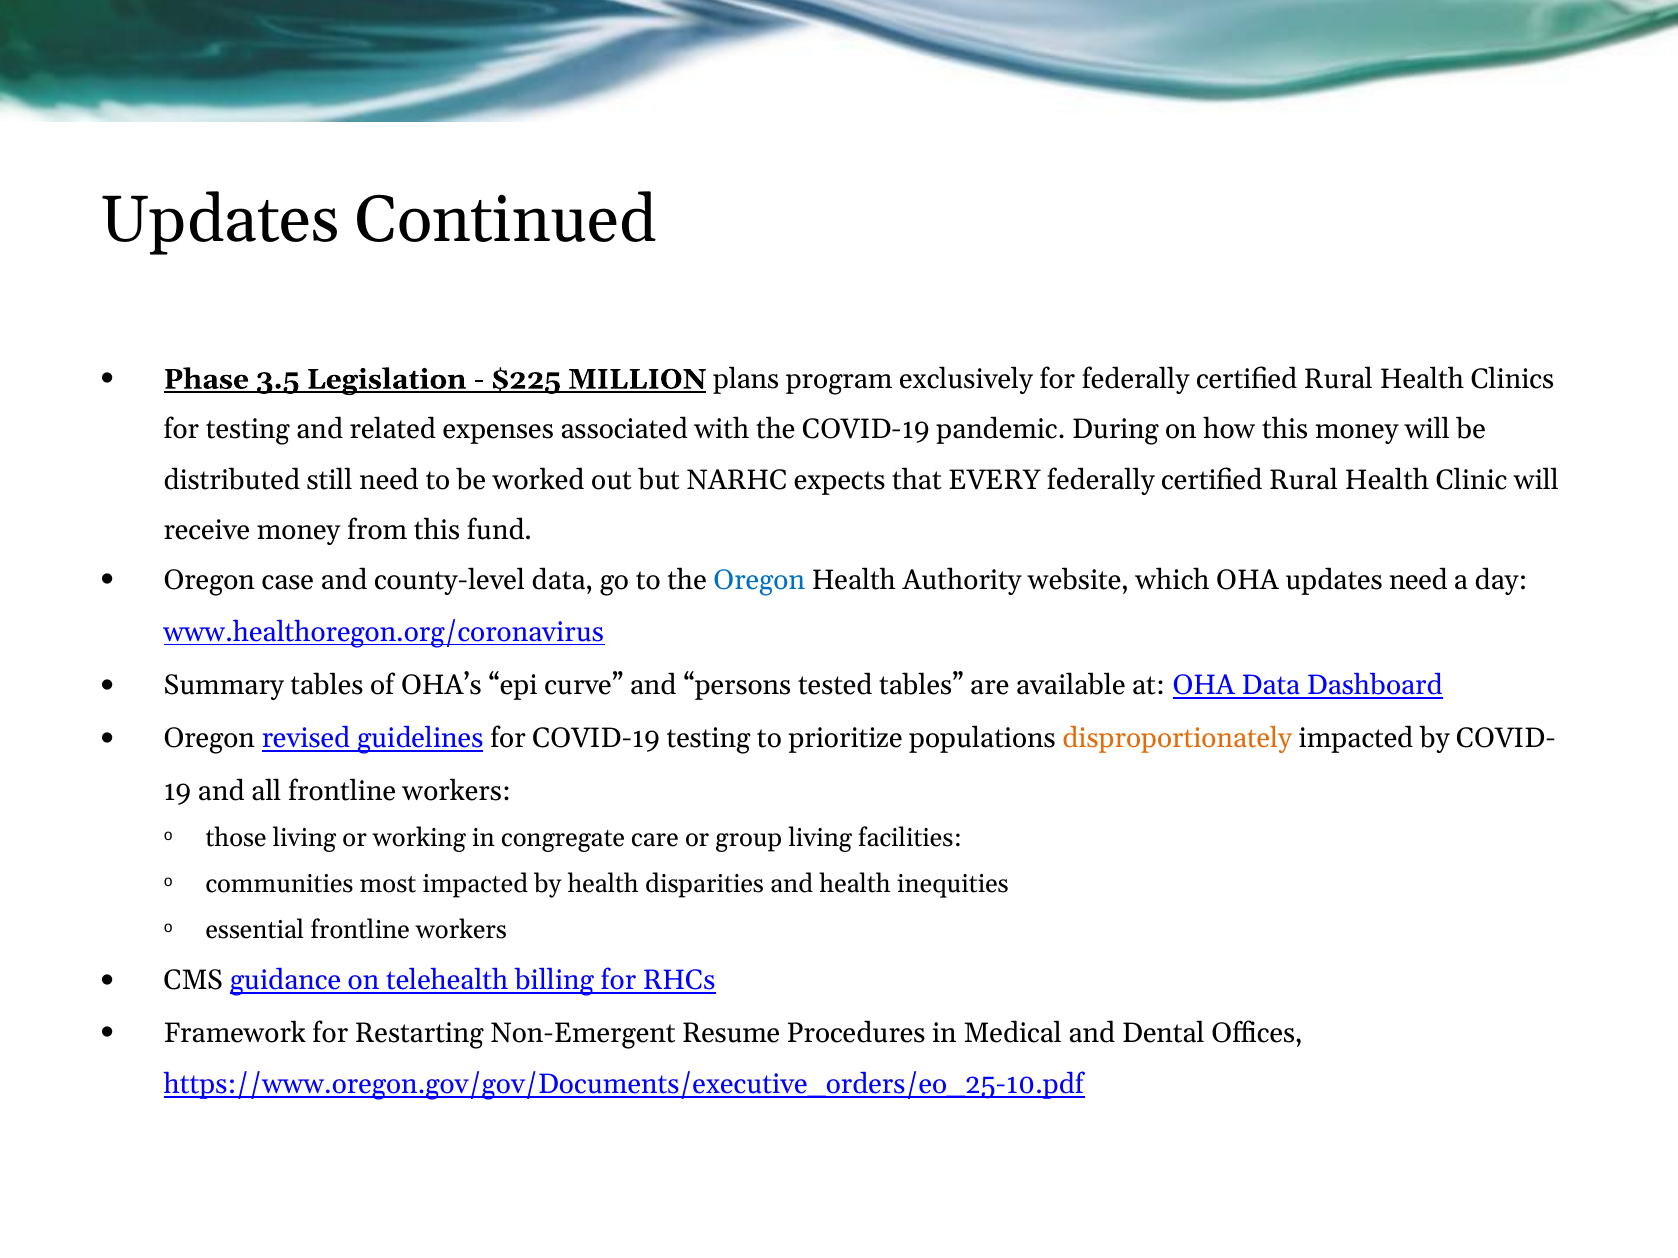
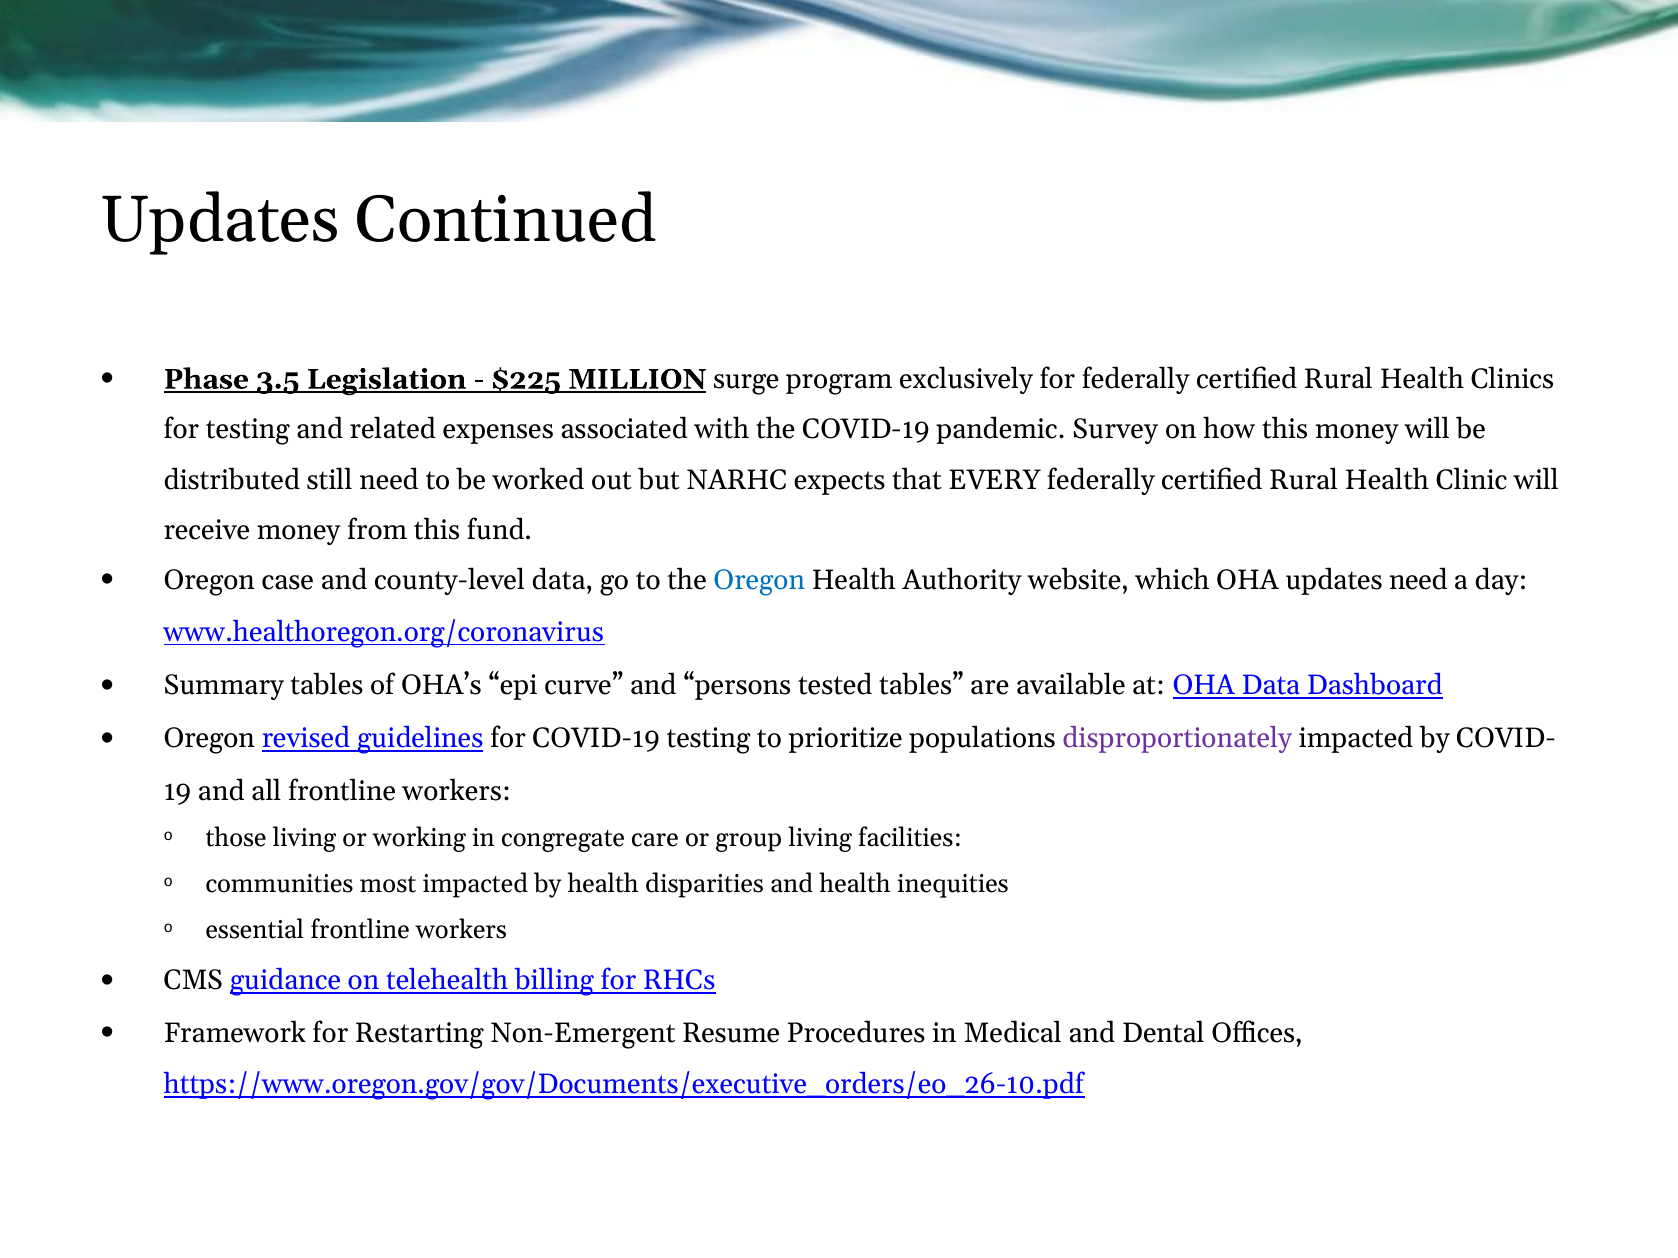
plans: plans -> surge
During: During -> Survey
disproportionately colour: orange -> purple
https://www.oregon.gov/gov/Documents/executive_orders/eo_25-10.pdf: https://www.oregon.gov/gov/Documents/executive_orders/eo_25-10.pdf -> https://www.oregon.gov/gov/Documents/executive_orders/eo_26-10.pdf
